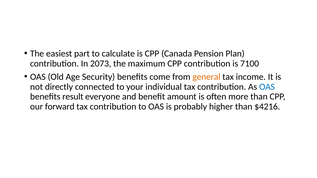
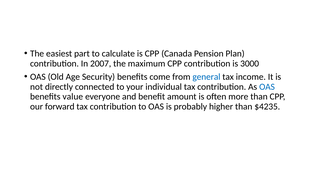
2073: 2073 -> 2007
7100: 7100 -> 3000
general colour: orange -> blue
result: result -> value
$4216: $4216 -> $4235
